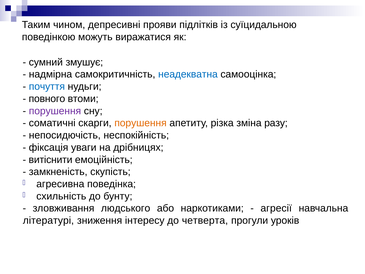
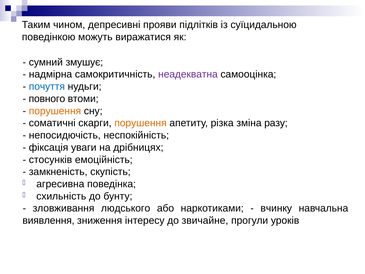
неадекватна colour: blue -> purple
порушення at (55, 111) colour: purple -> orange
витіснити: витіснити -> стосунків
агресії: агресії -> вчинку
літературі: літературі -> виявлення
четверта: четверта -> звичайне
